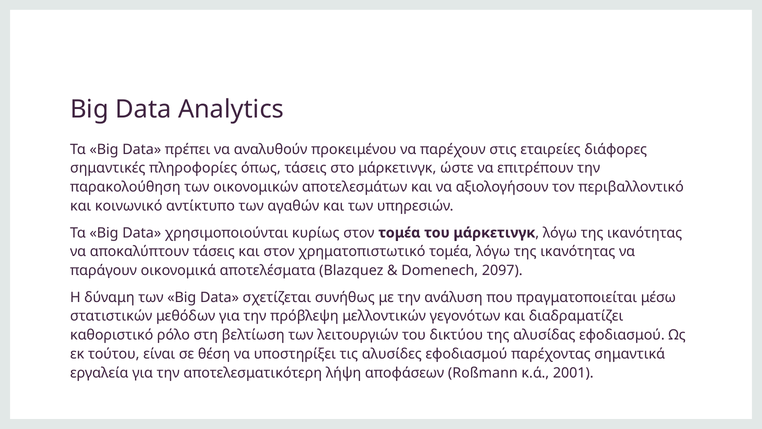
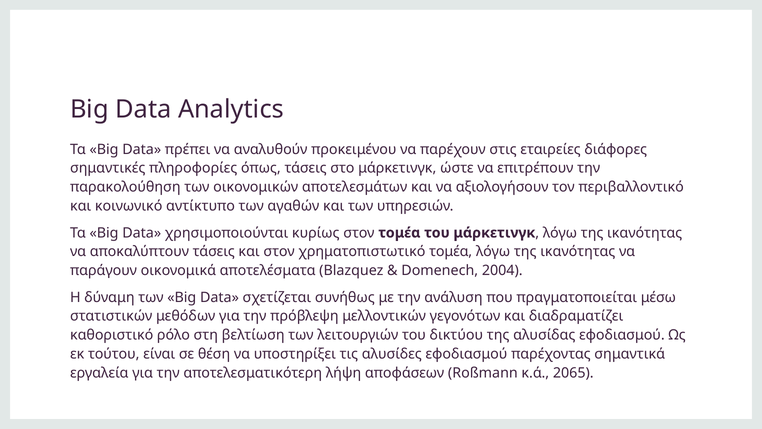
2097: 2097 -> 2004
2001: 2001 -> 2065
